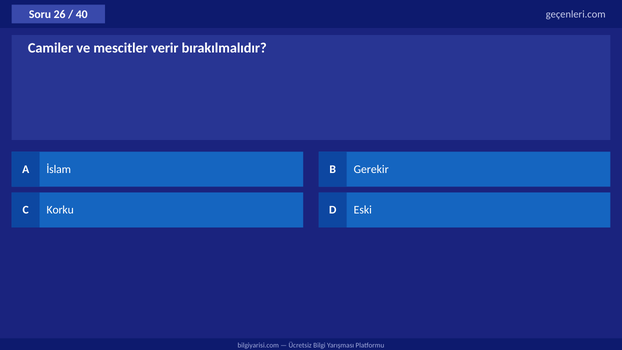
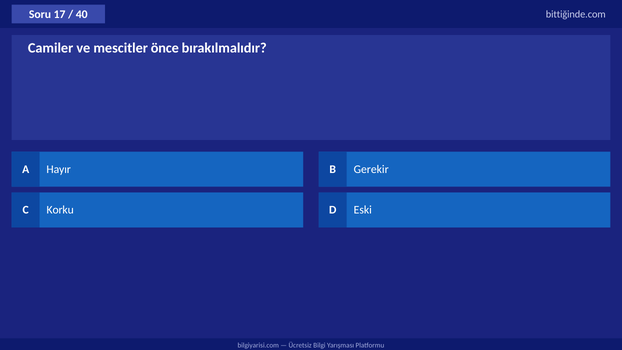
26: 26 -> 17
geçenleri.com: geçenleri.com -> bittiğinde.com
verir: verir -> önce
İslam: İslam -> Hayır
